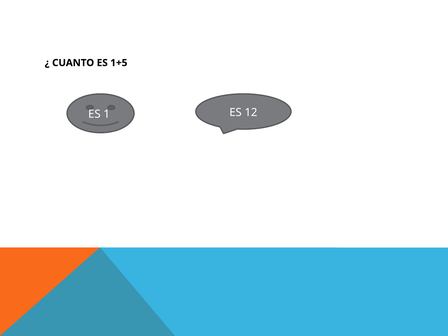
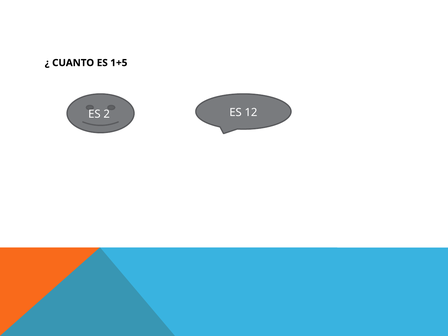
1: 1 -> 2
